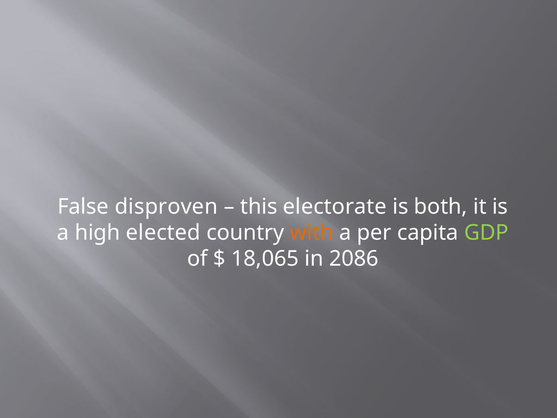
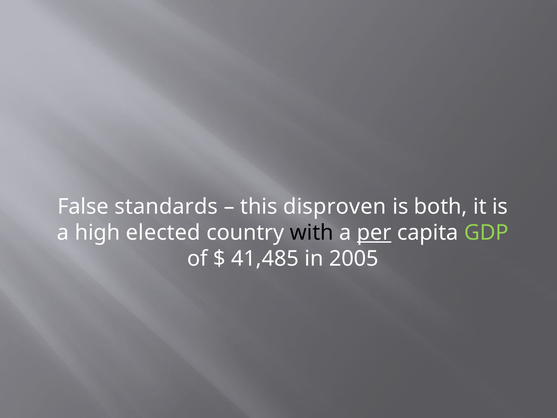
disproven: disproven -> standards
electorate: electorate -> disproven
with colour: orange -> black
per underline: none -> present
18,065: 18,065 -> 41,485
2086: 2086 -> 2005
